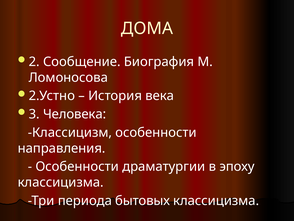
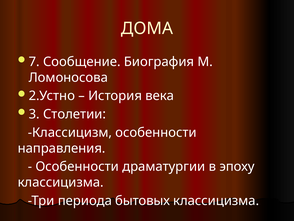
2: 2 -> 7
Человека: Человека -> Столетии
